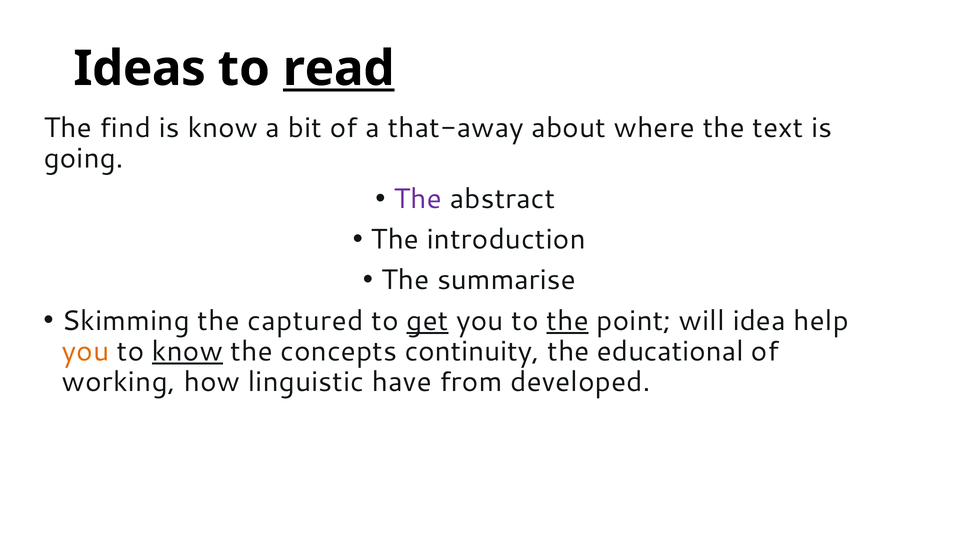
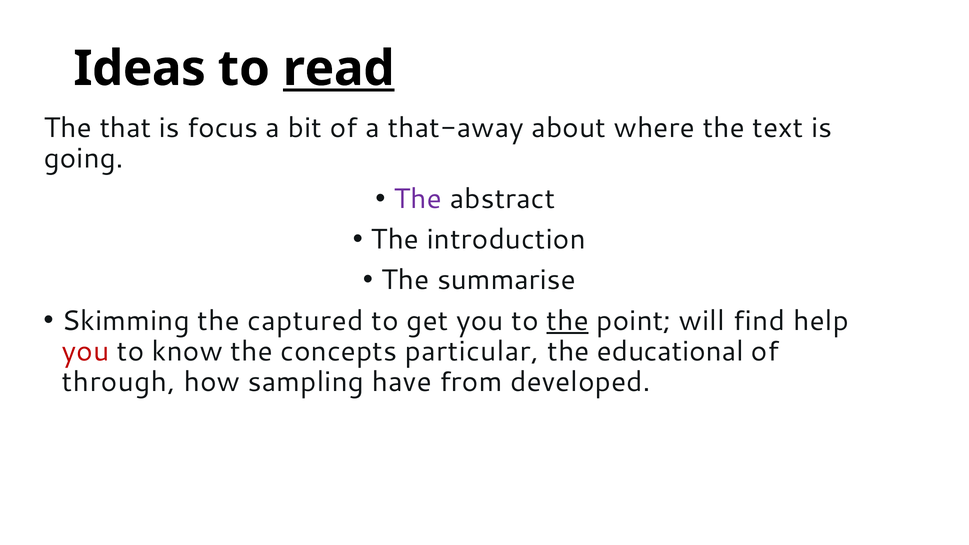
find: find -> that
is know: know -> focus
get underline: present -> none
idea: idea -> find
you at (86, 351) colour: orange -> red
know at (187, 351) underline: present -> none
continuity: continuity -> particular
working: working -> through
linguistic: linguistic -> sampling
